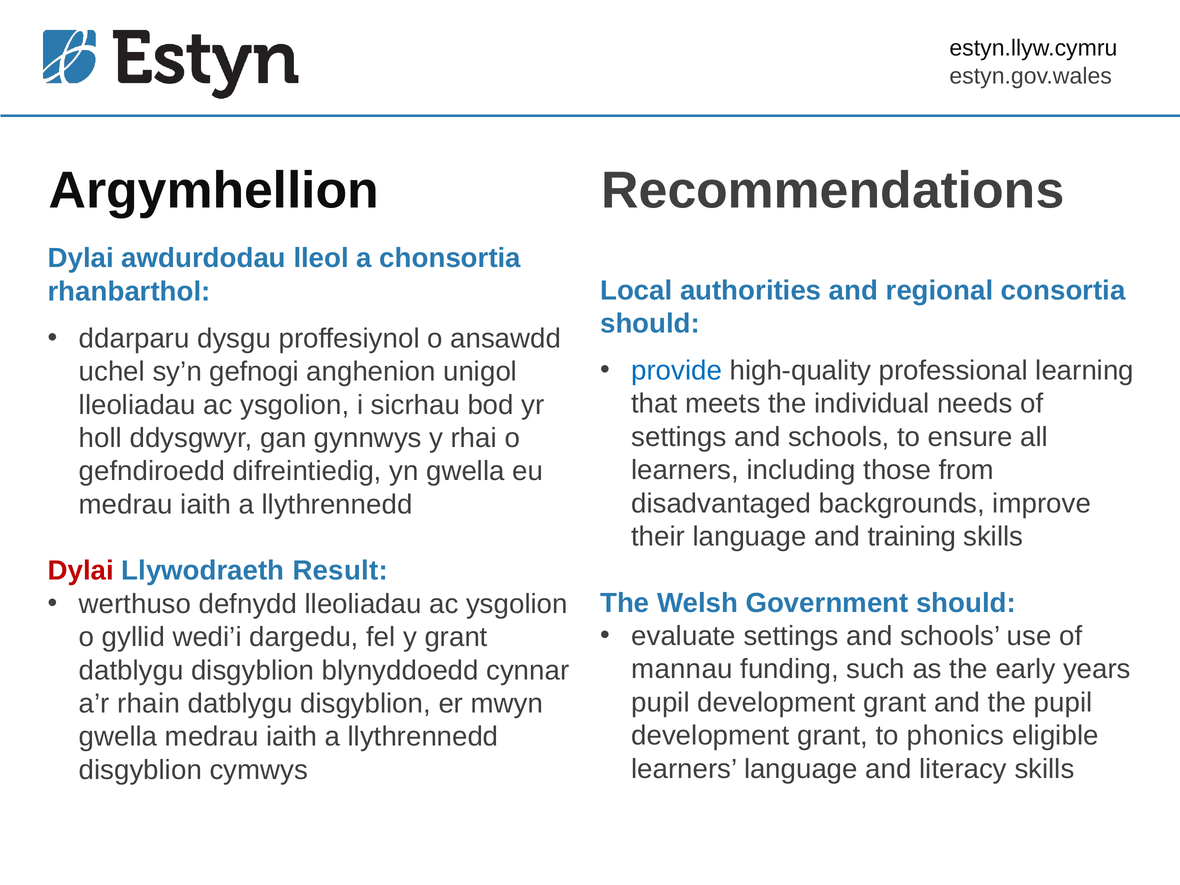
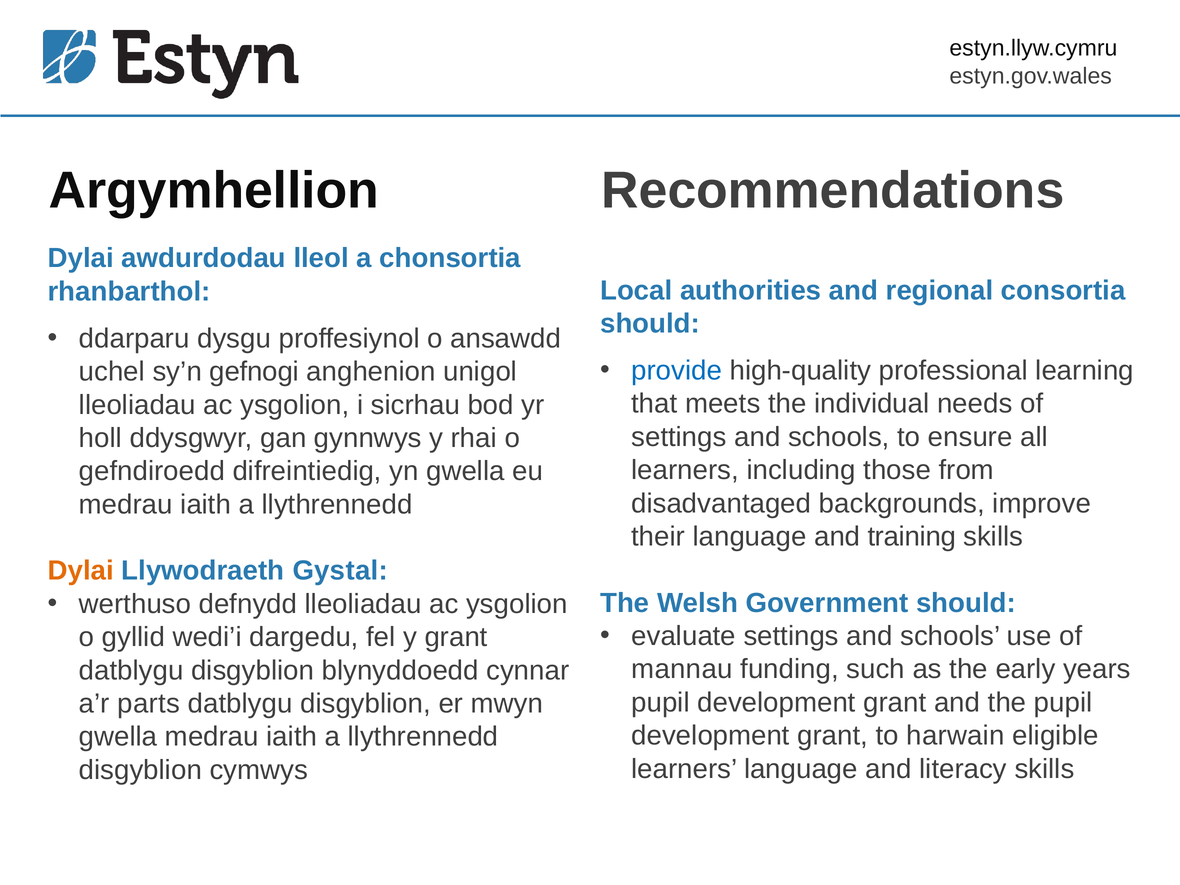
Dylai at (81, 571) colour: red -> orange
Result: Result -> Gystal
rhain: rhain -> parts
phonics: phonics -> harwain
